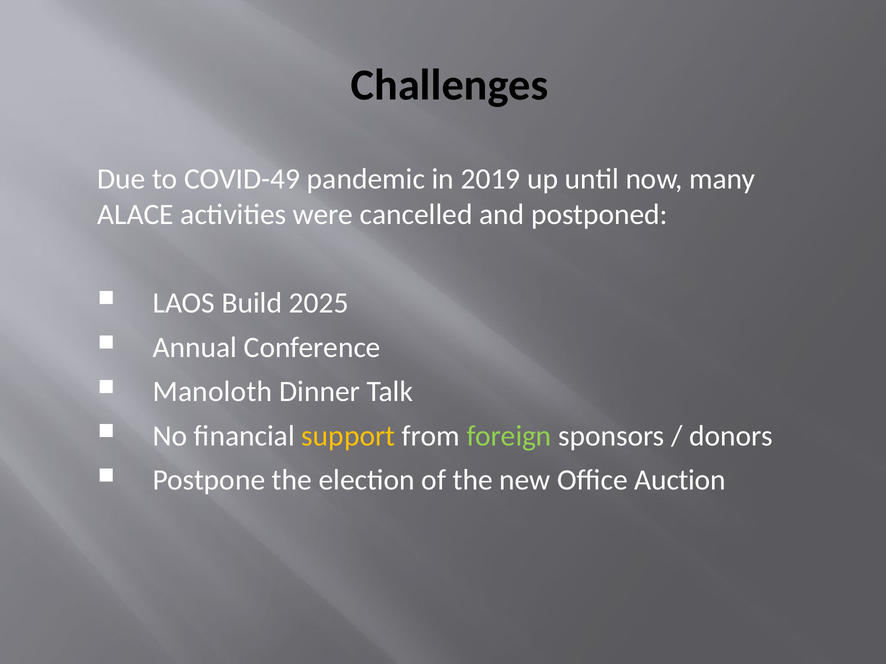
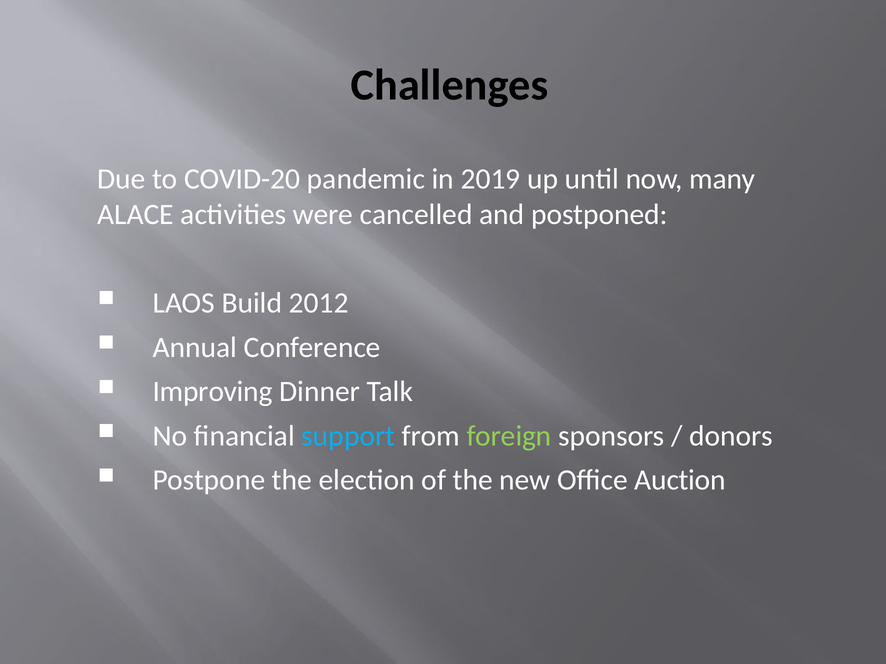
COVID-49: COVID-49 -> COVID-20
2025: 2025 -> 2012
Manoloth: Manoloth -> Improving
support colour: yellow -> light blue
